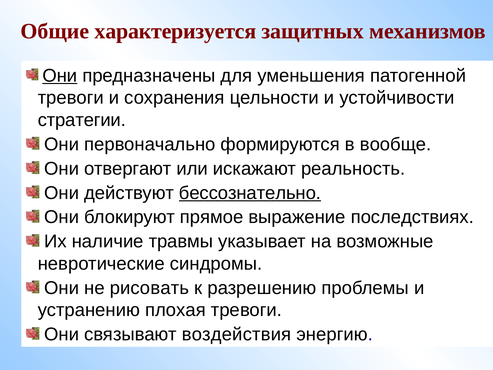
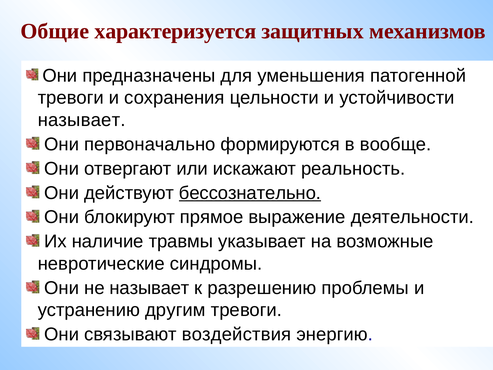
Они at (60, 76) underline: present -> none
стратегии at (82, 120): стратегии -> называет
последствиях: последствиях -> деятельности
не рисовать: рисовать -> называет
плохая: плохая -> другим
